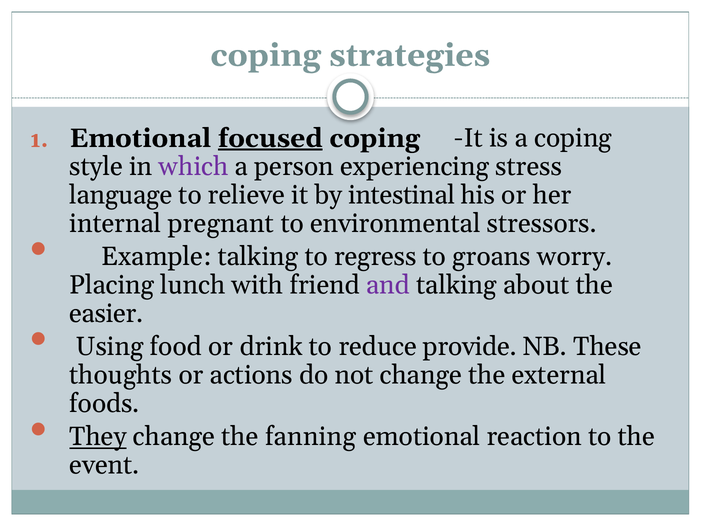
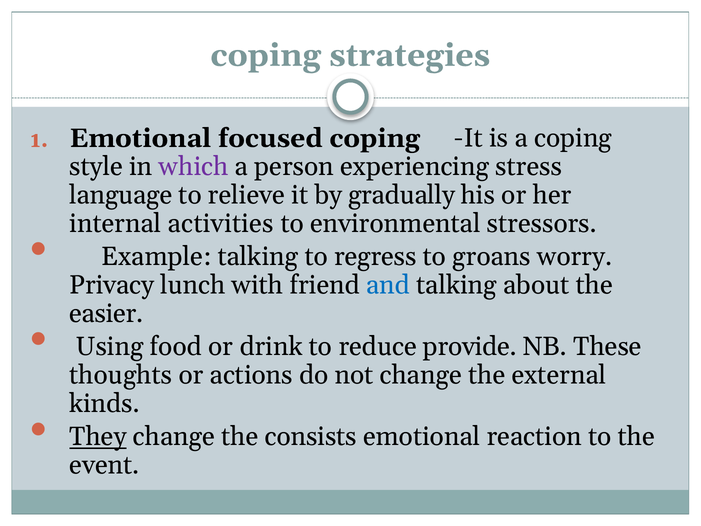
focused underline: present -> none
intestinal: intestinal -> gradually
pregnant: pregnant -> activities
Placing: Placing -> Privacy
and colour: purple -> blue
foods: foods -> kinds
fanning: fanning -> consists
